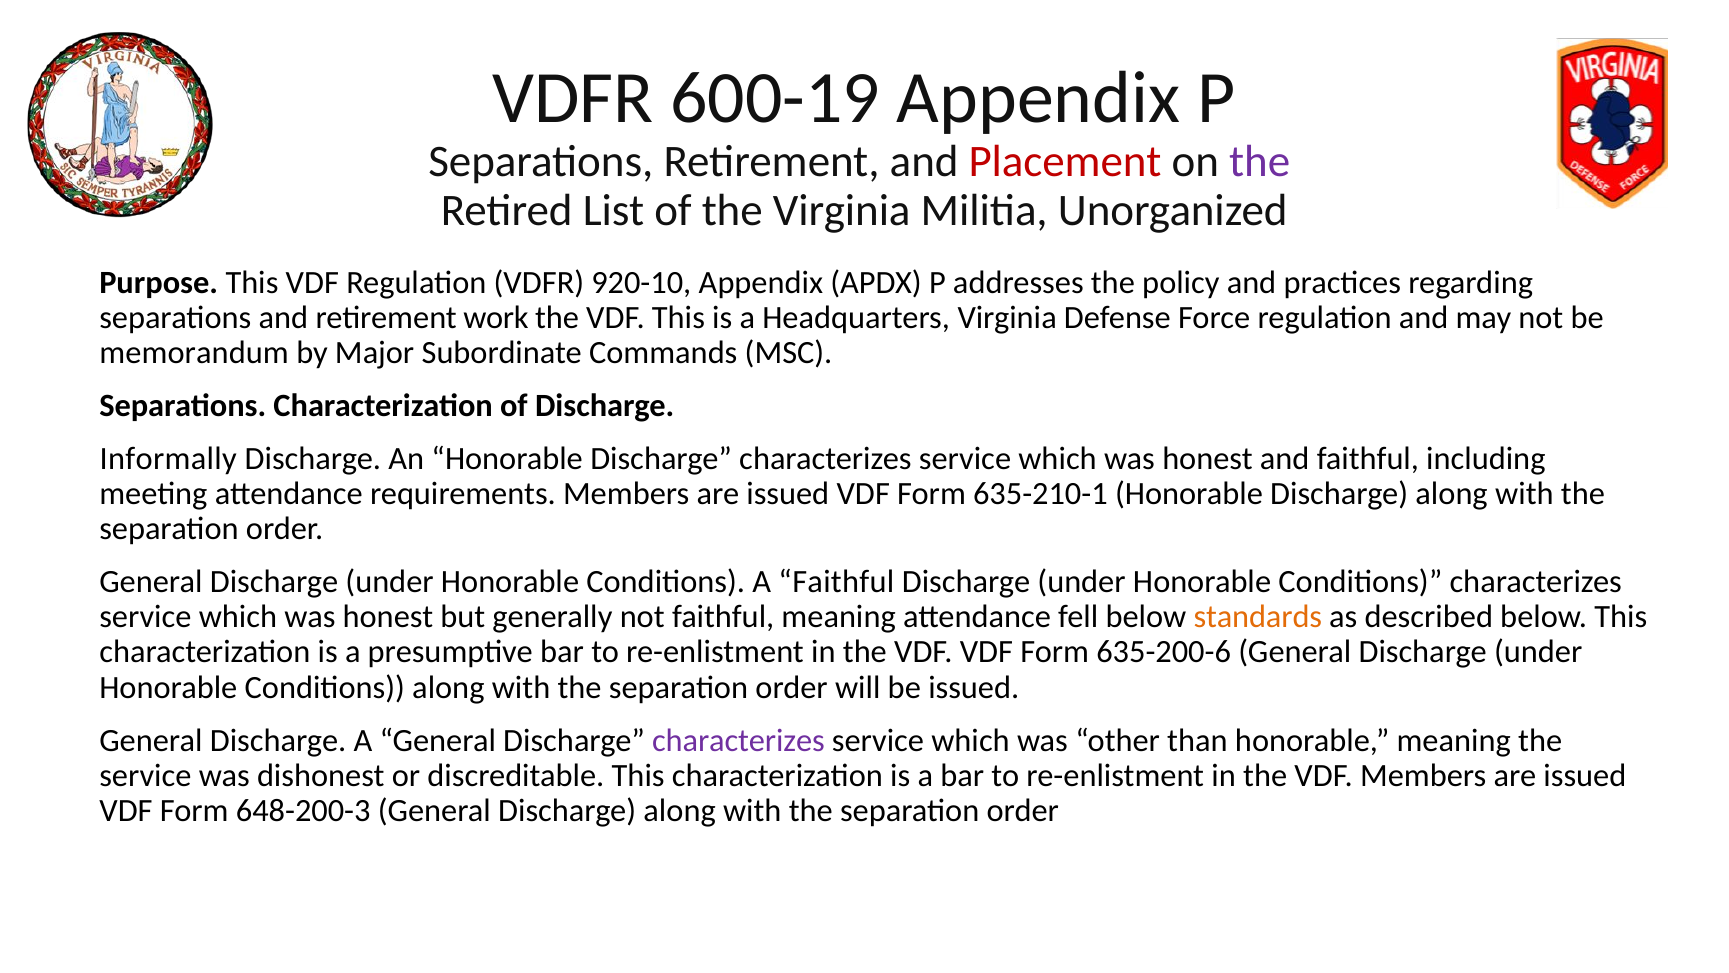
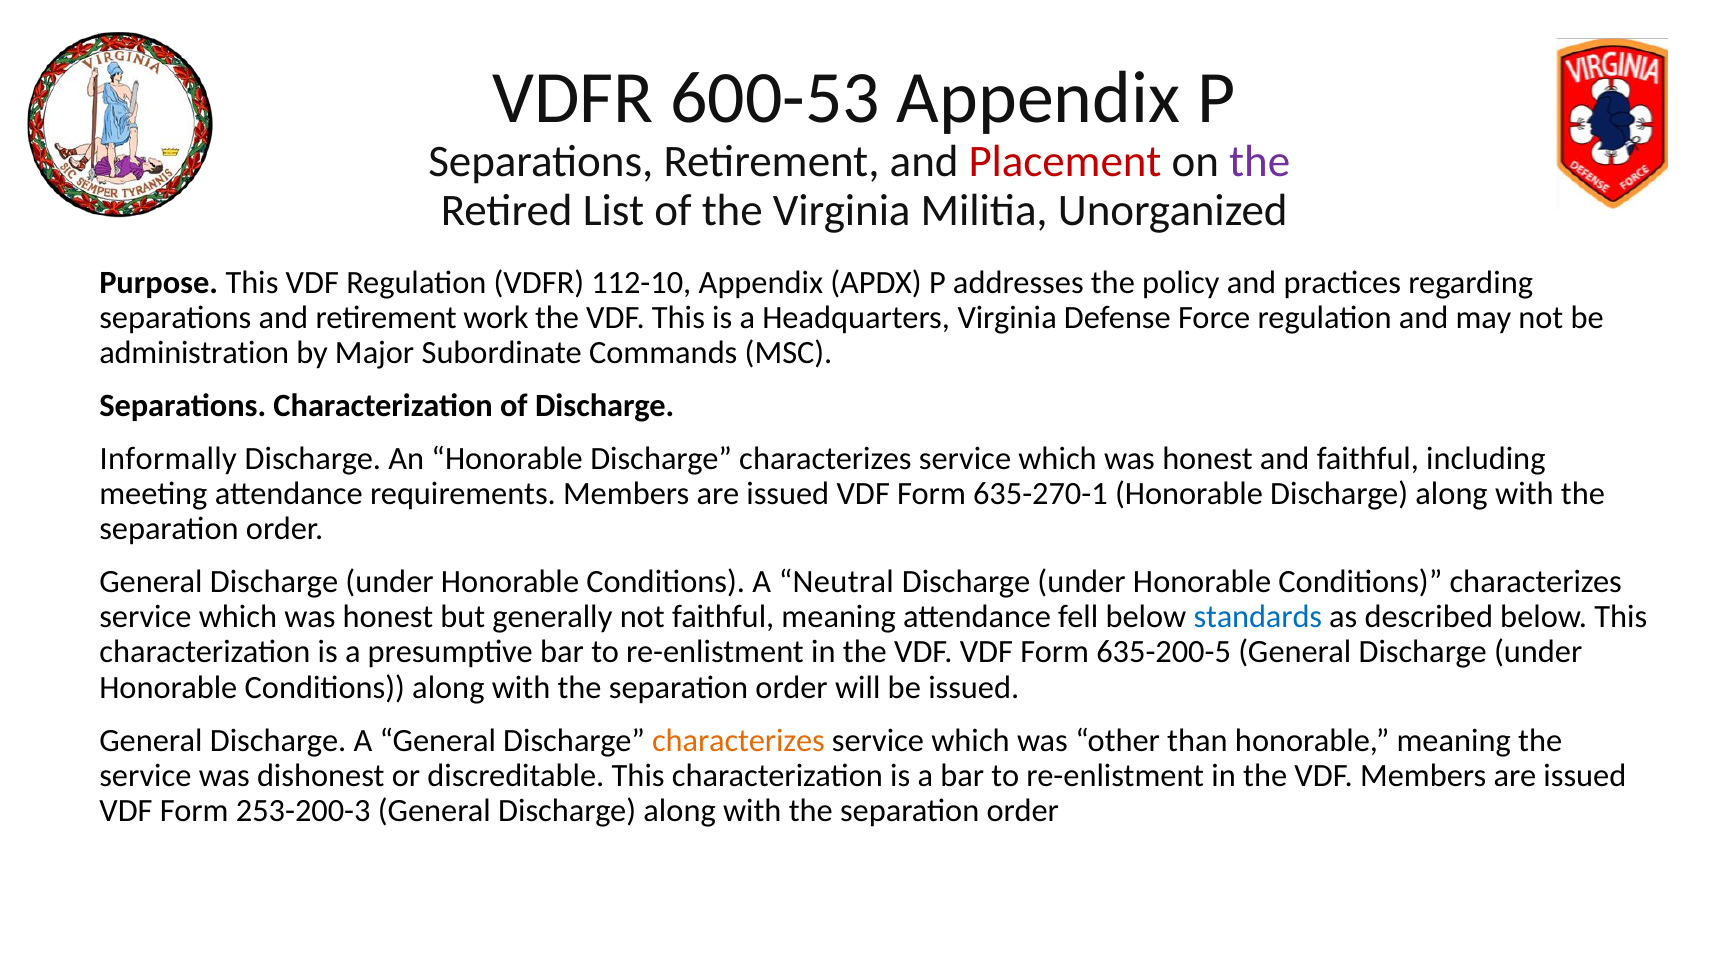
600-19: 600-19 -> 600-53
920-10: 920-10 -> 112-10
memorandum: memorandum -> administration
635-210-1: 635-210-1 -> 635-270-1
A Faithful: Faithful -> Neutral
standards colour: orange -> blue
635-200-6: 635-200-6 -> 635-200-5
characterizes at (738, 740) colour: purple -> orange
648-200-3: 648-200-3 -> 253-200-3
